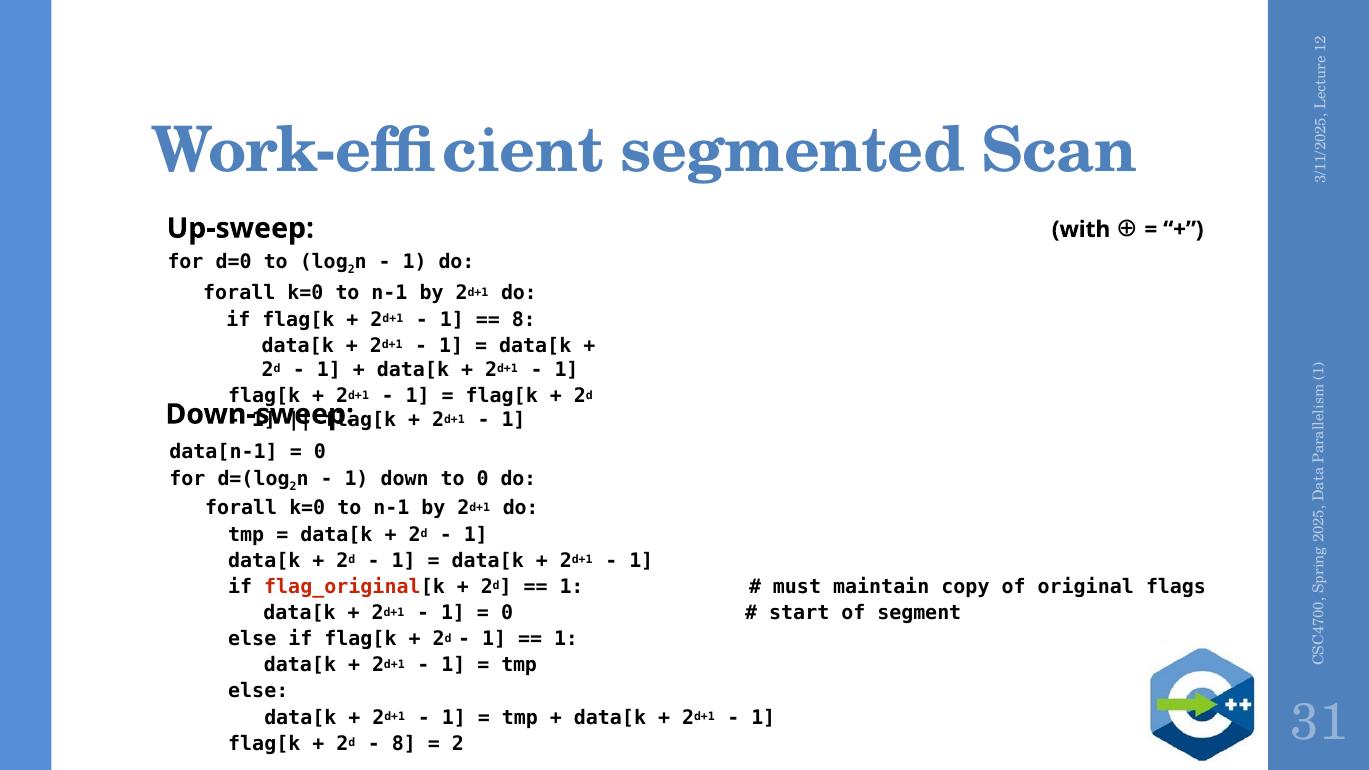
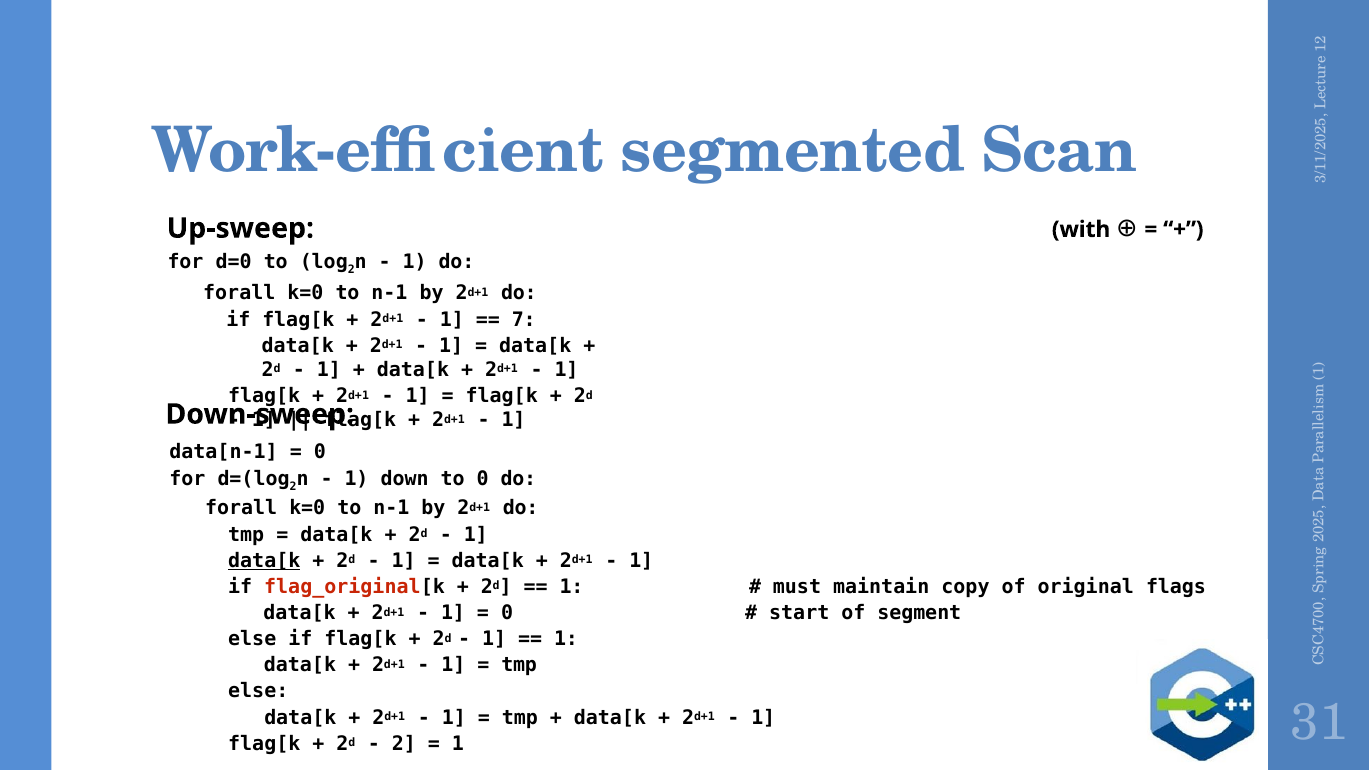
8 at (524, 320): 8 -> 7
data[k at (264, 561) underline: none -> present
8 at (404, 744): 8 -> 2
2 at (458, 744): 2 -> 1
